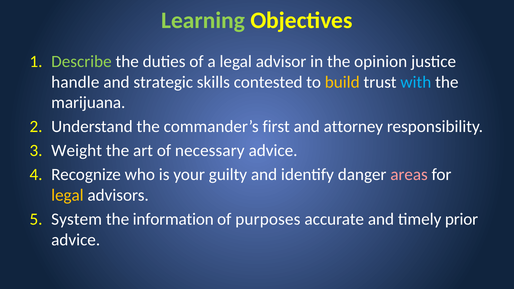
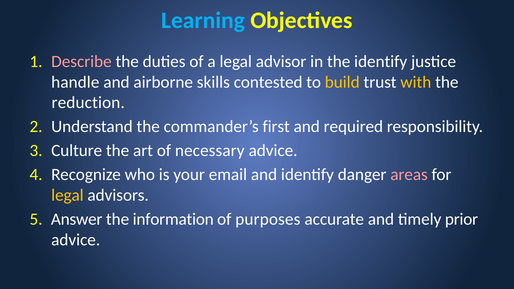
Learning colour: light green -> light blue
Describe colour: light green -> pink
the opinion: opinion -> identify
strategic: strategic -> airborne
with colour: light blue -> yellow
marijuana: marijuana -> reduction
attorney: attorney -> required
Weight: Weight -> Culture
guilty: guilty -> email
System: System -> Answer
